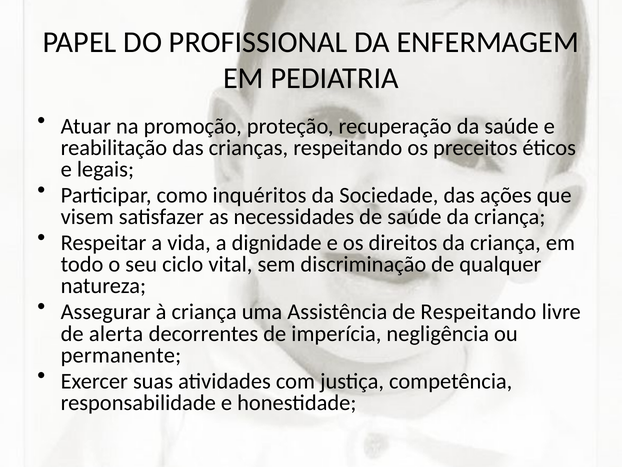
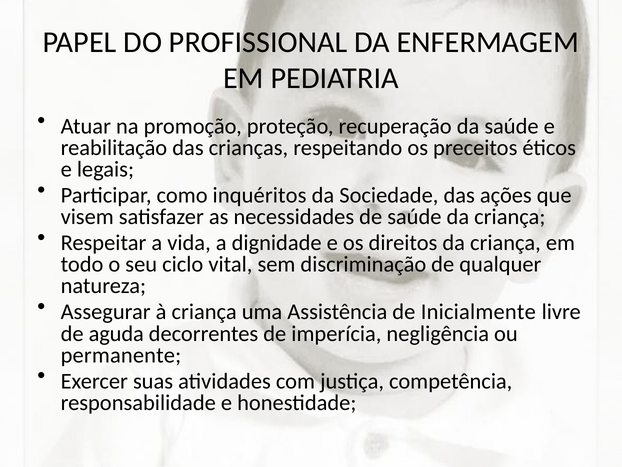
de Respeitando: Respeitando -> Inicialmente
alerta: alerta -> aguda
